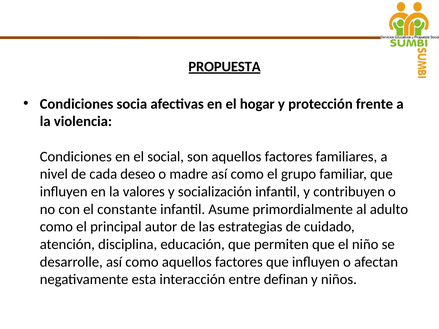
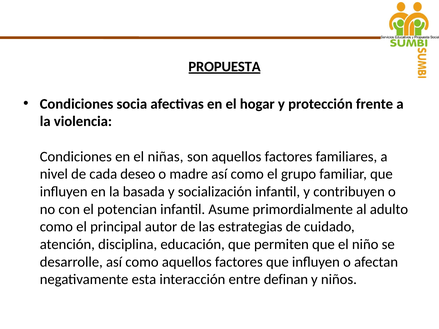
social: social -> niñas
valores: valores -> basada
constante: constante -> potencian
